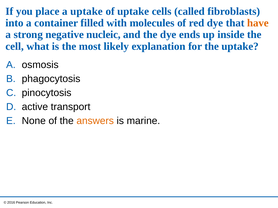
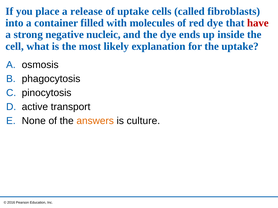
a uptake: uptake -> release
have colour: orange -> red
marine: marine -> culture
